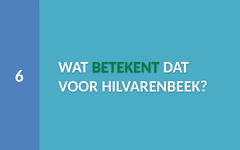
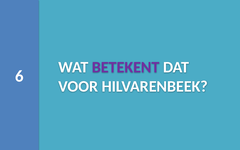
BETEKENT colour: green -> purple
